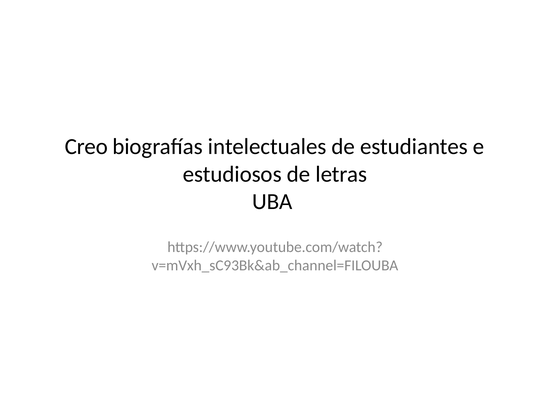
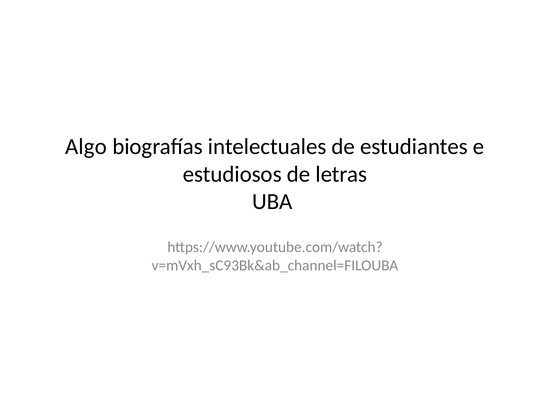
Creo: Creo -> Algo
